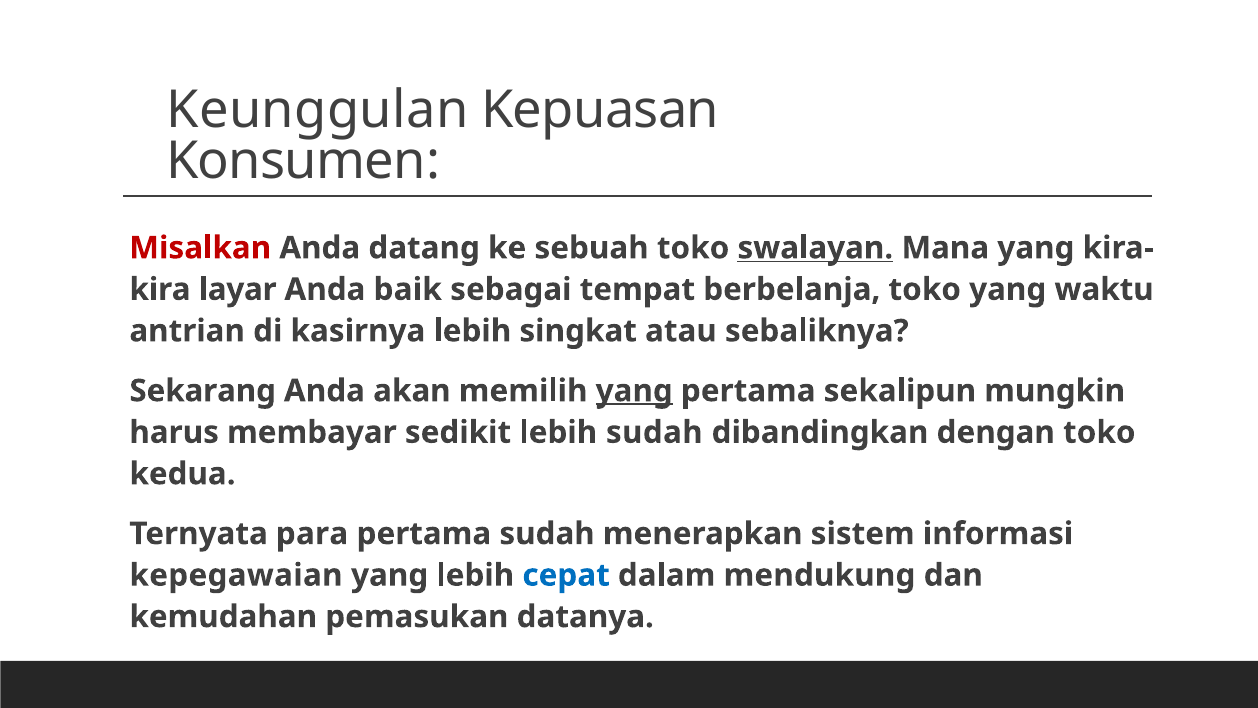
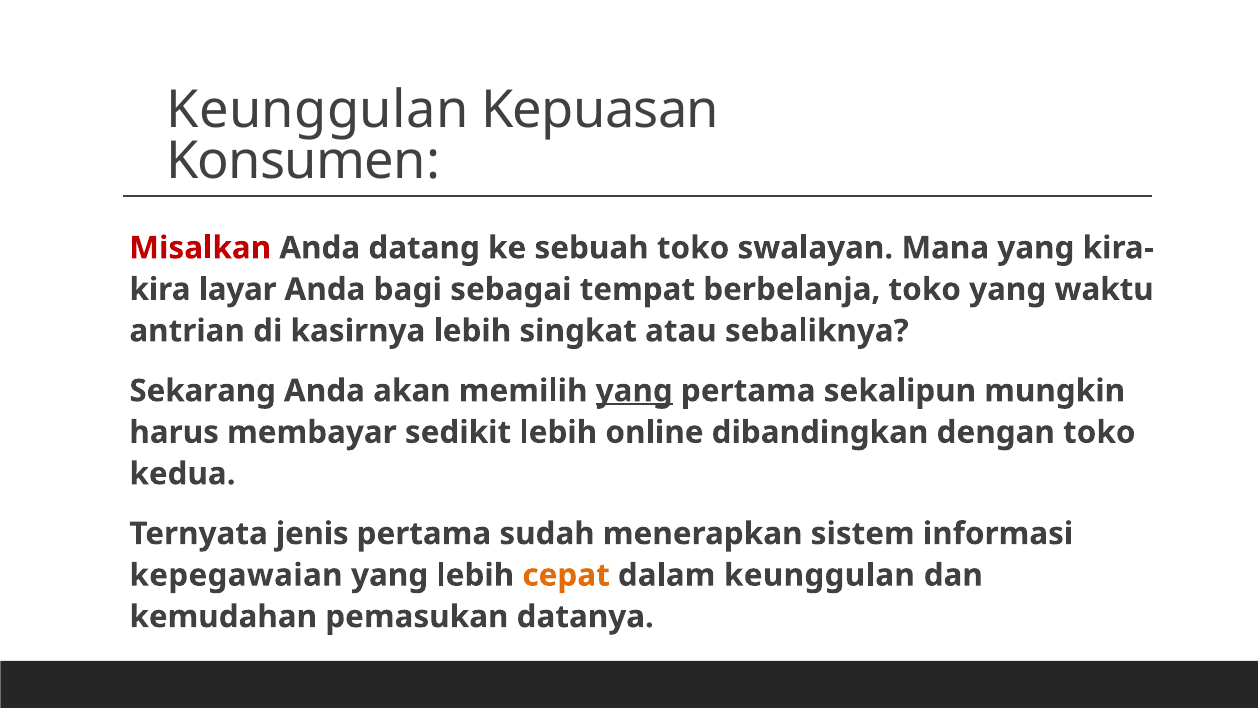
swalayan underline: present -> none
baik: baik -> bagi
lebih sudah: sudah -> online
para: para -> jenis
cepat colour: blue -> orange
dalam mendukung: mendukung -> keunggulan
